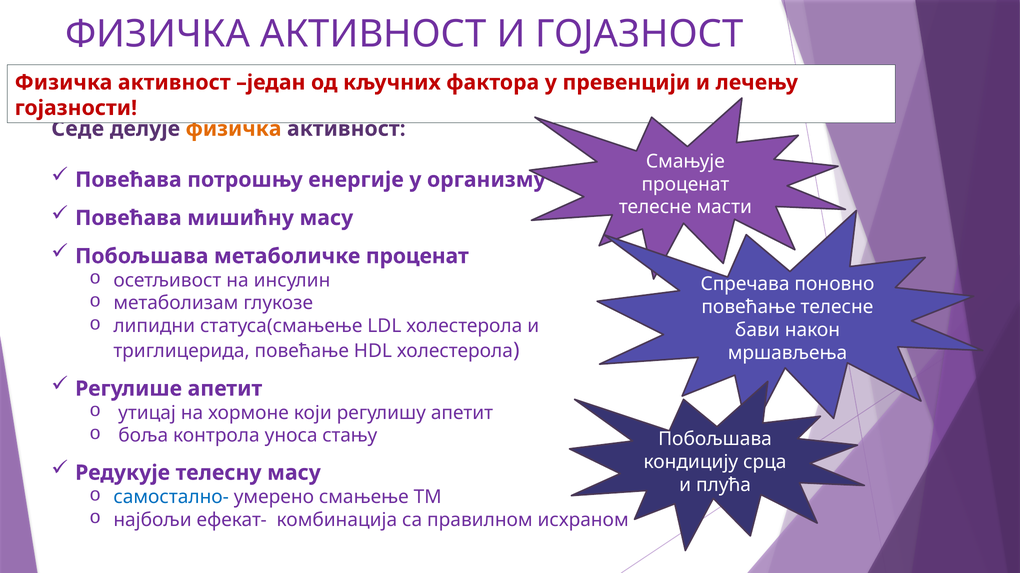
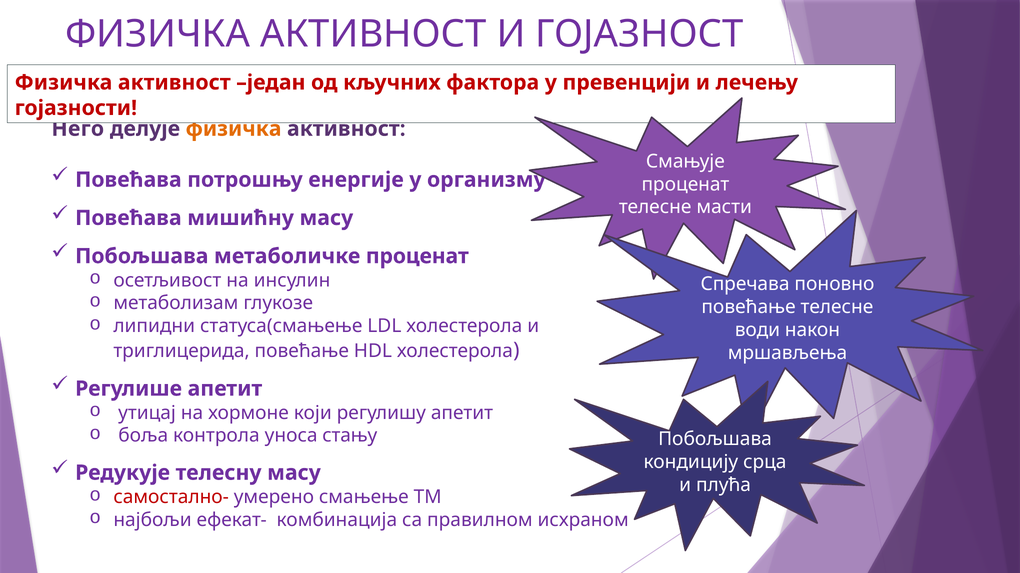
Седе: Седе -> Него
бави: бави -> води
самостално- colour: blue -> red
